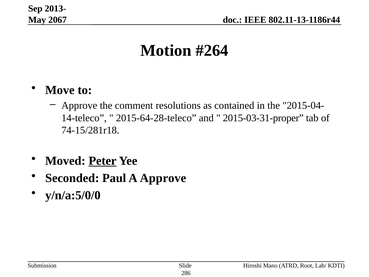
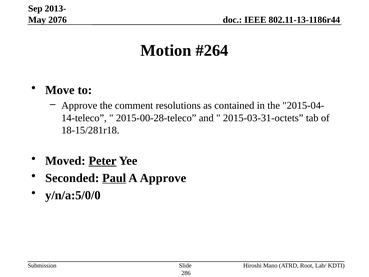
2067: 2067 -> 2076
2015-64-28-teleco: 2015-64-28-teleco -> 2015-00-28-teleco
2015-03-31-proper: 2015-03-31-proper -> 2015-03-31-octets
74-15/281r18: 74-15/281r18 -> 18-15/281r18
Paul underline: none -> present
